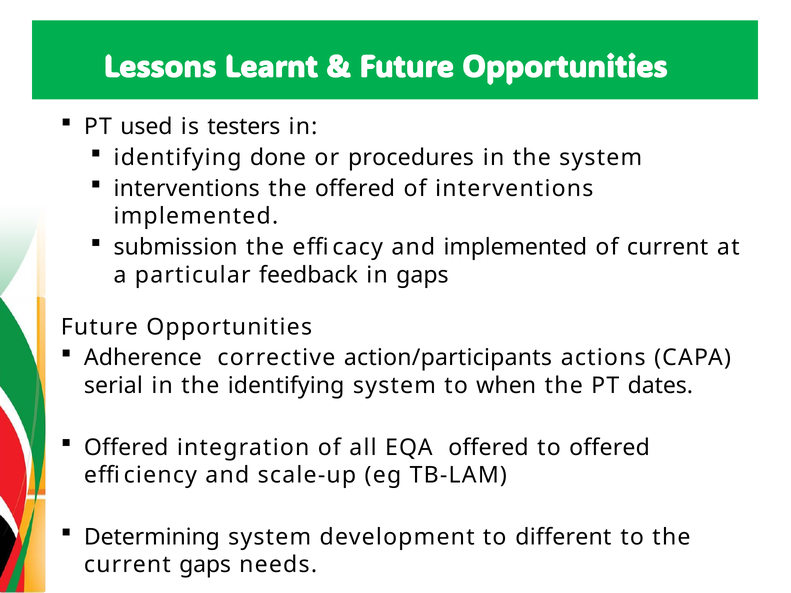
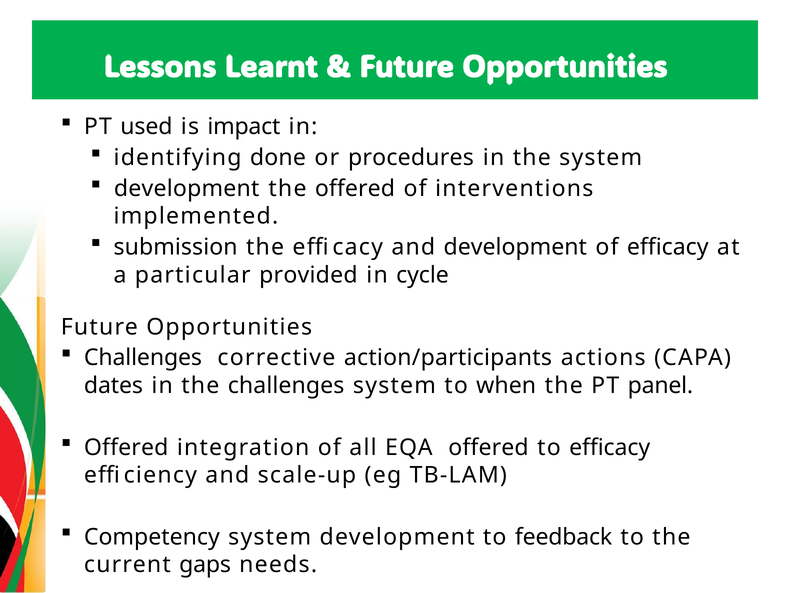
testers: testers -> impact
interventions at (187, 189): interventions -> development
and implemented: implemented -> development
of current: current -> efficacy
feedback: feedback -> provided
in gaps: gaps -> cycle
Adherence at (143, 358): Adherence -> Challenges
serial: serial -> dates
the identifying: identifying -> challenges
dates: dates -> panel
to offered: offered -> efficacy
Determining: Determining -> Competency
different: different -> feedback
